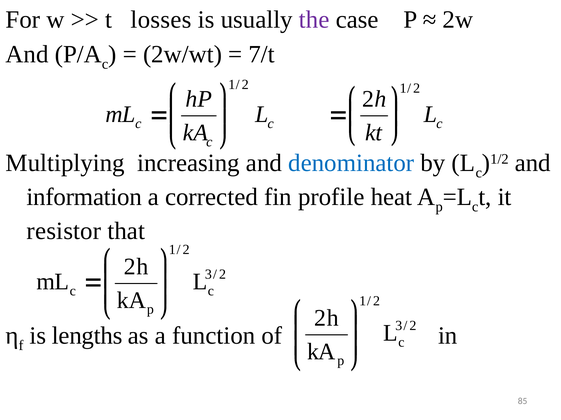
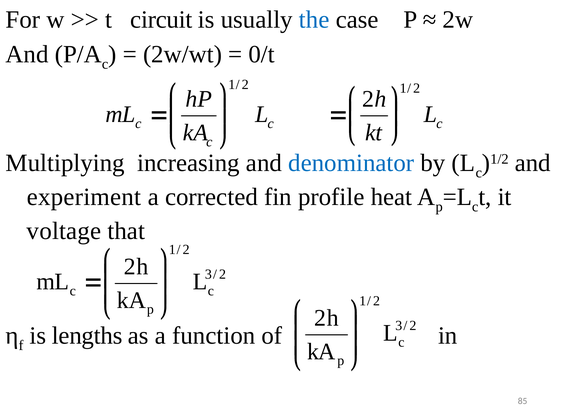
losses: losses -> circuit
the colour: purple -> blue
7/t: 7/t -> 0/t
information: information -> experiment
resistor: resistor -> voltage
